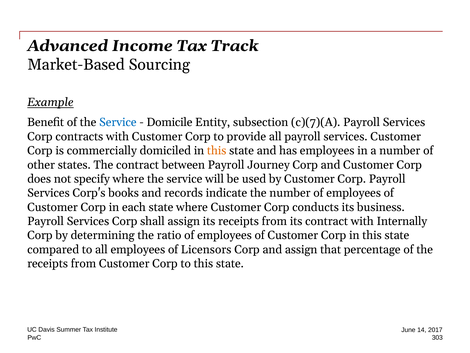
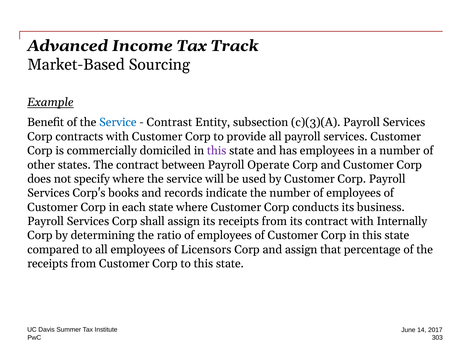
Domicile: Domicile -> Contrast
c)(7)(A: c)(7)(A -> c)(3)(A
this at (217, 150) colour: orange -> purple
Journey: Journey -> Operate
